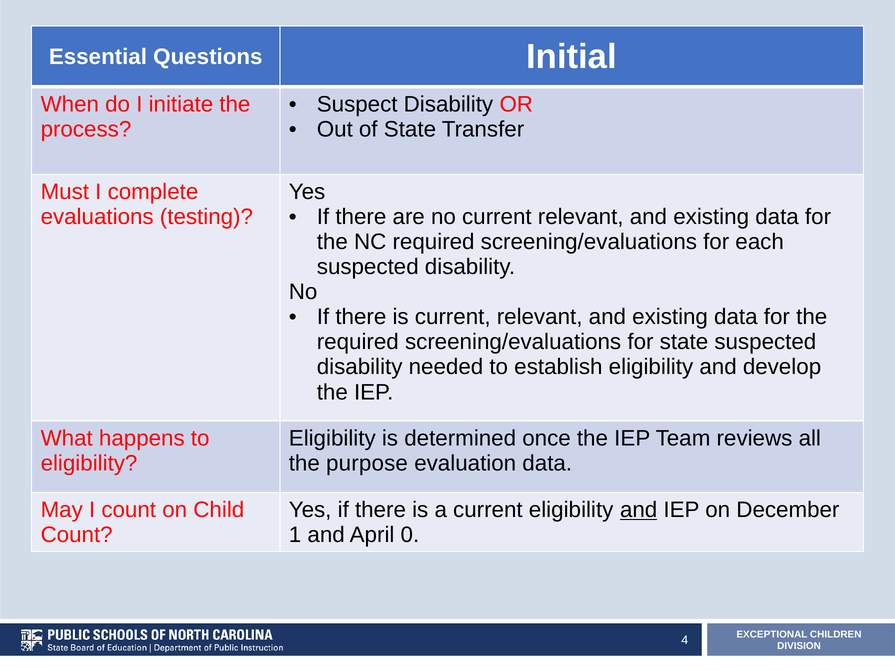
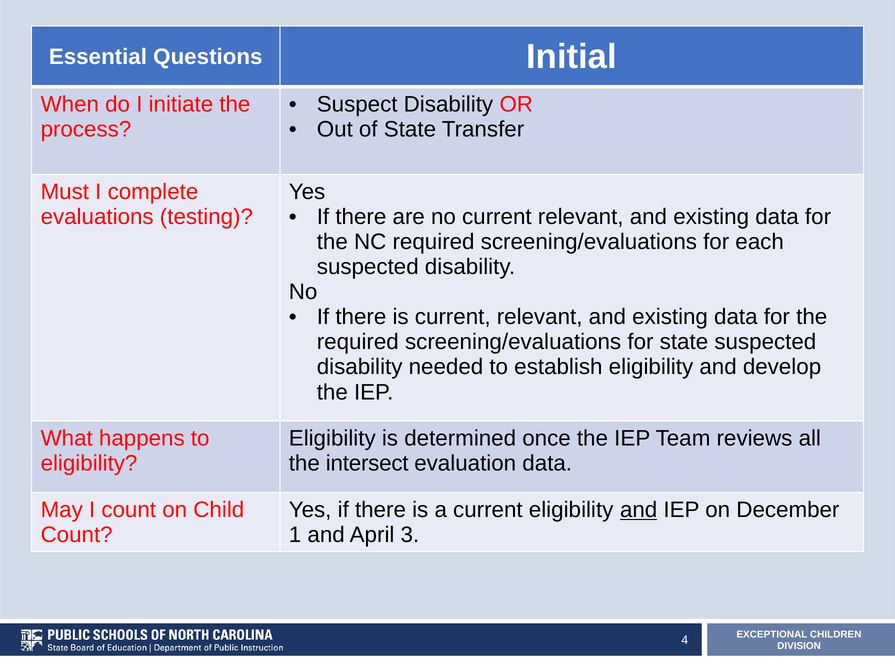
purpose: purpose -> intersect
0: 0 -> 3
